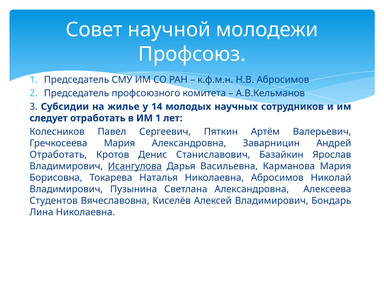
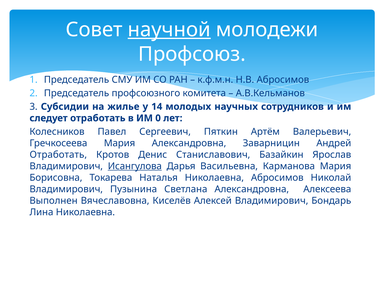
научной underline: none -> present
ИМ 1: 1 -> 0
Студентов: Студентов -> Выполнен
